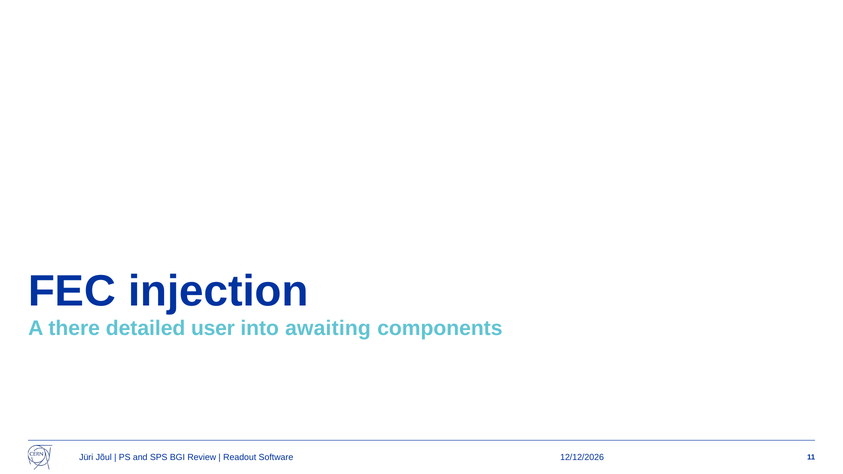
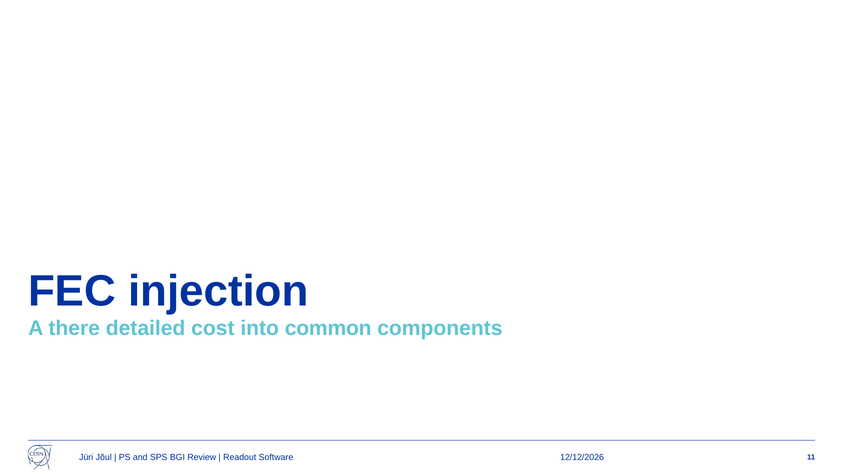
user: user -> cost
awaiting: awaiting -> common
